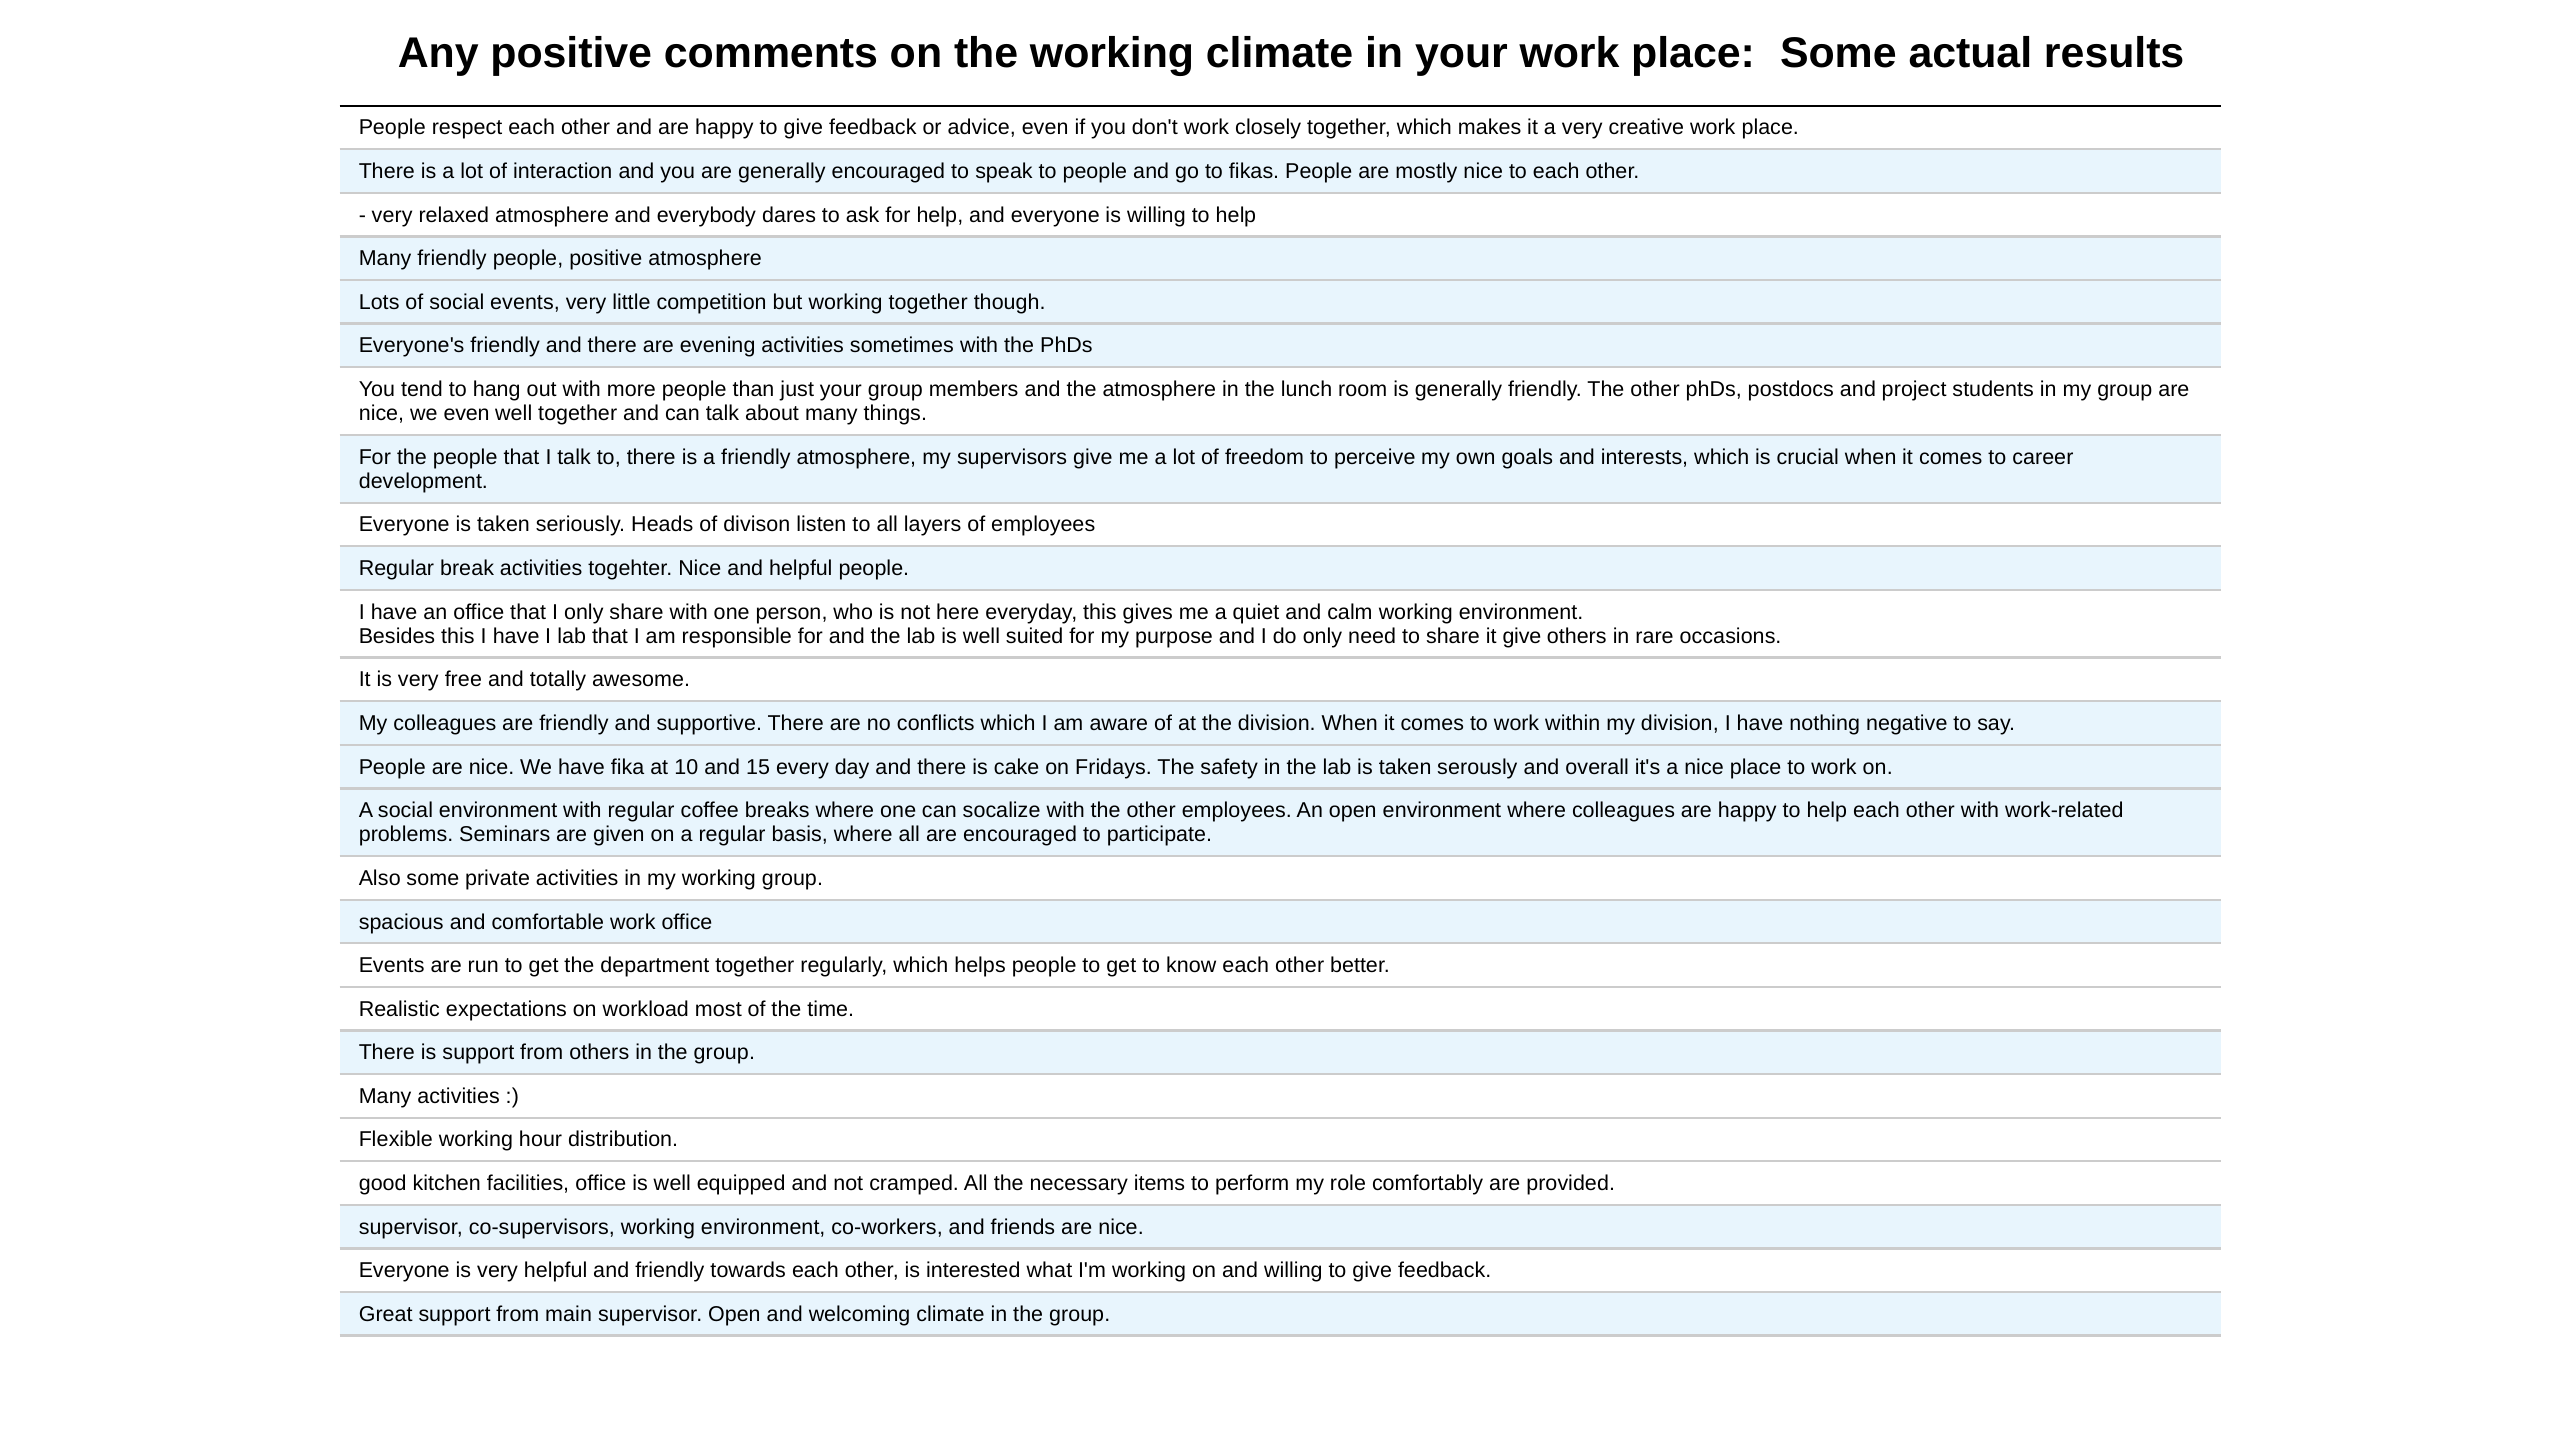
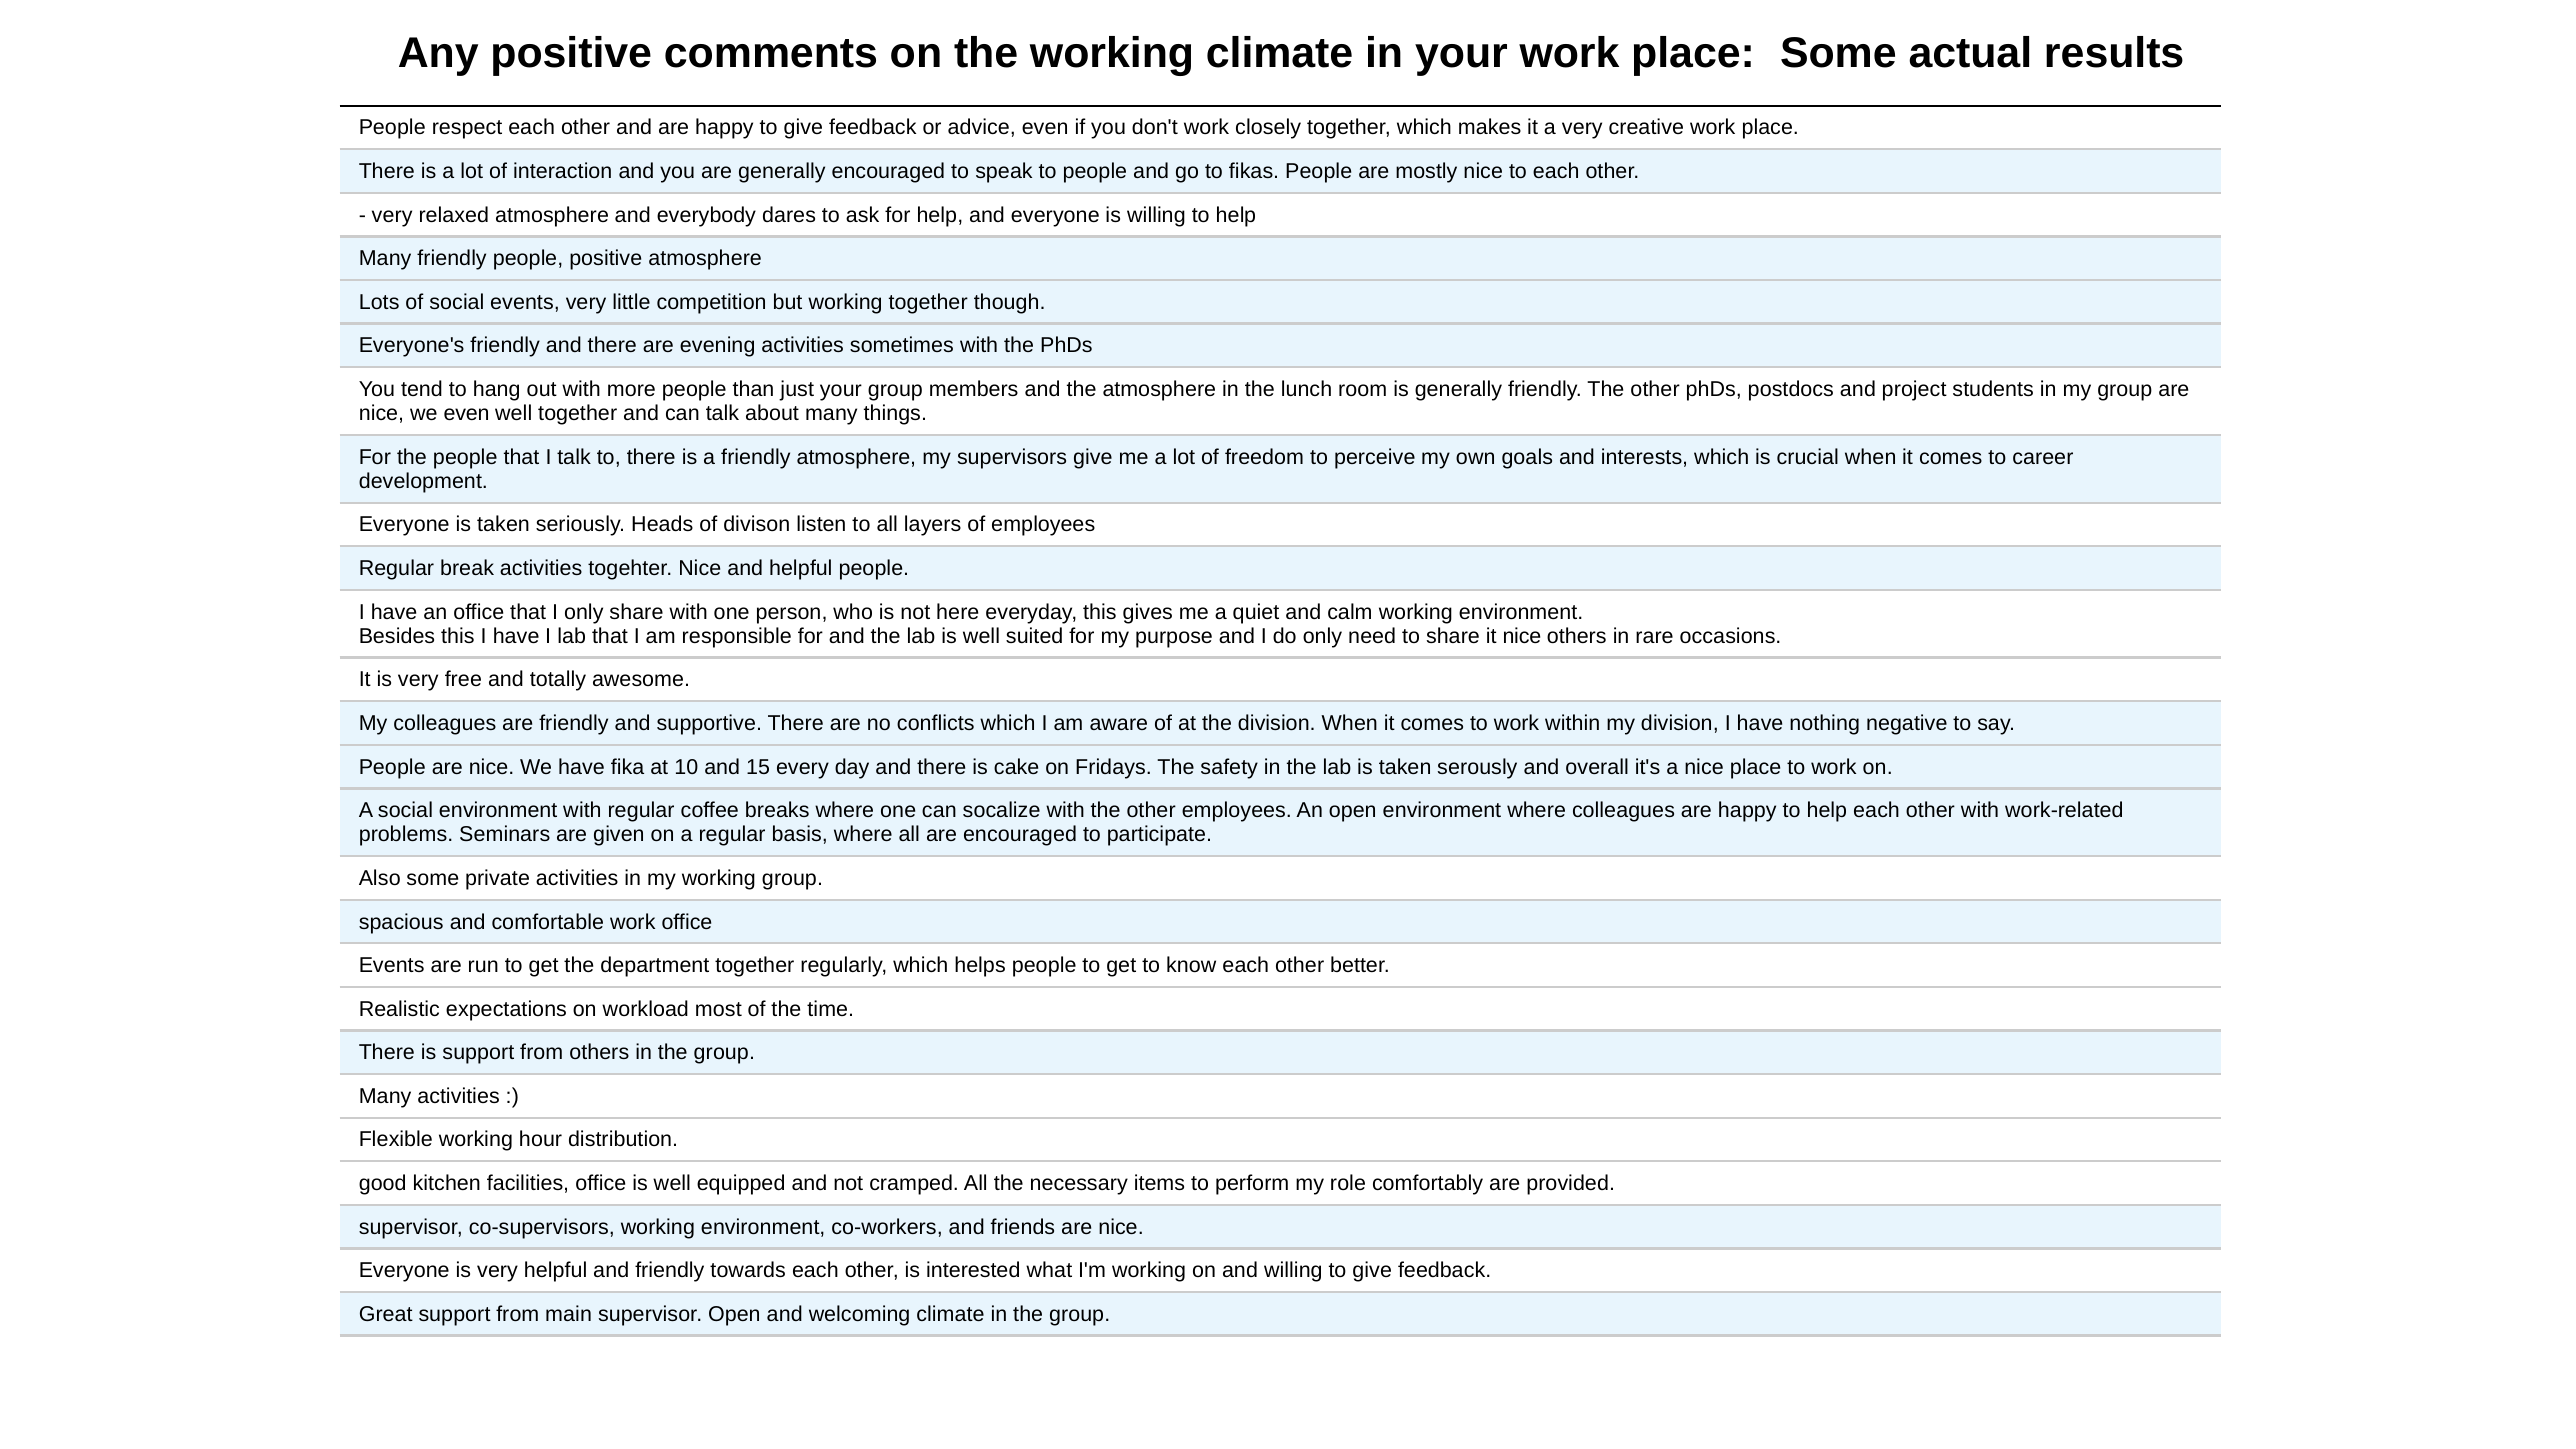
it give: give -> nice
